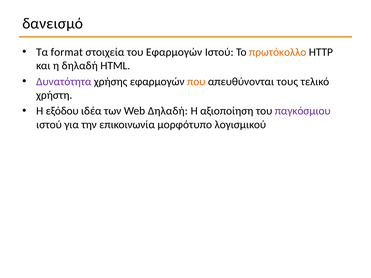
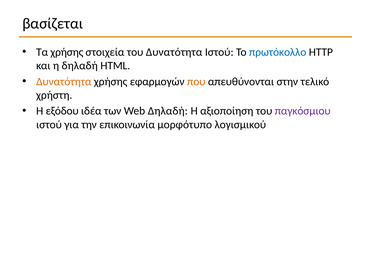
δανεισμό: δανεισμό -> βασίζεται
Tα format: format -> χρήσης
του Εφαρμογών: Εφαρμογών -> Δυνατότητα
πρωτόκολλο colour: orange -> blue
Δυνατότητα at (64, 82) colour: purple -> orange
τους: τους -> στην
